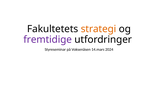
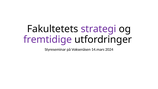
strategi colour: orange -> purple
